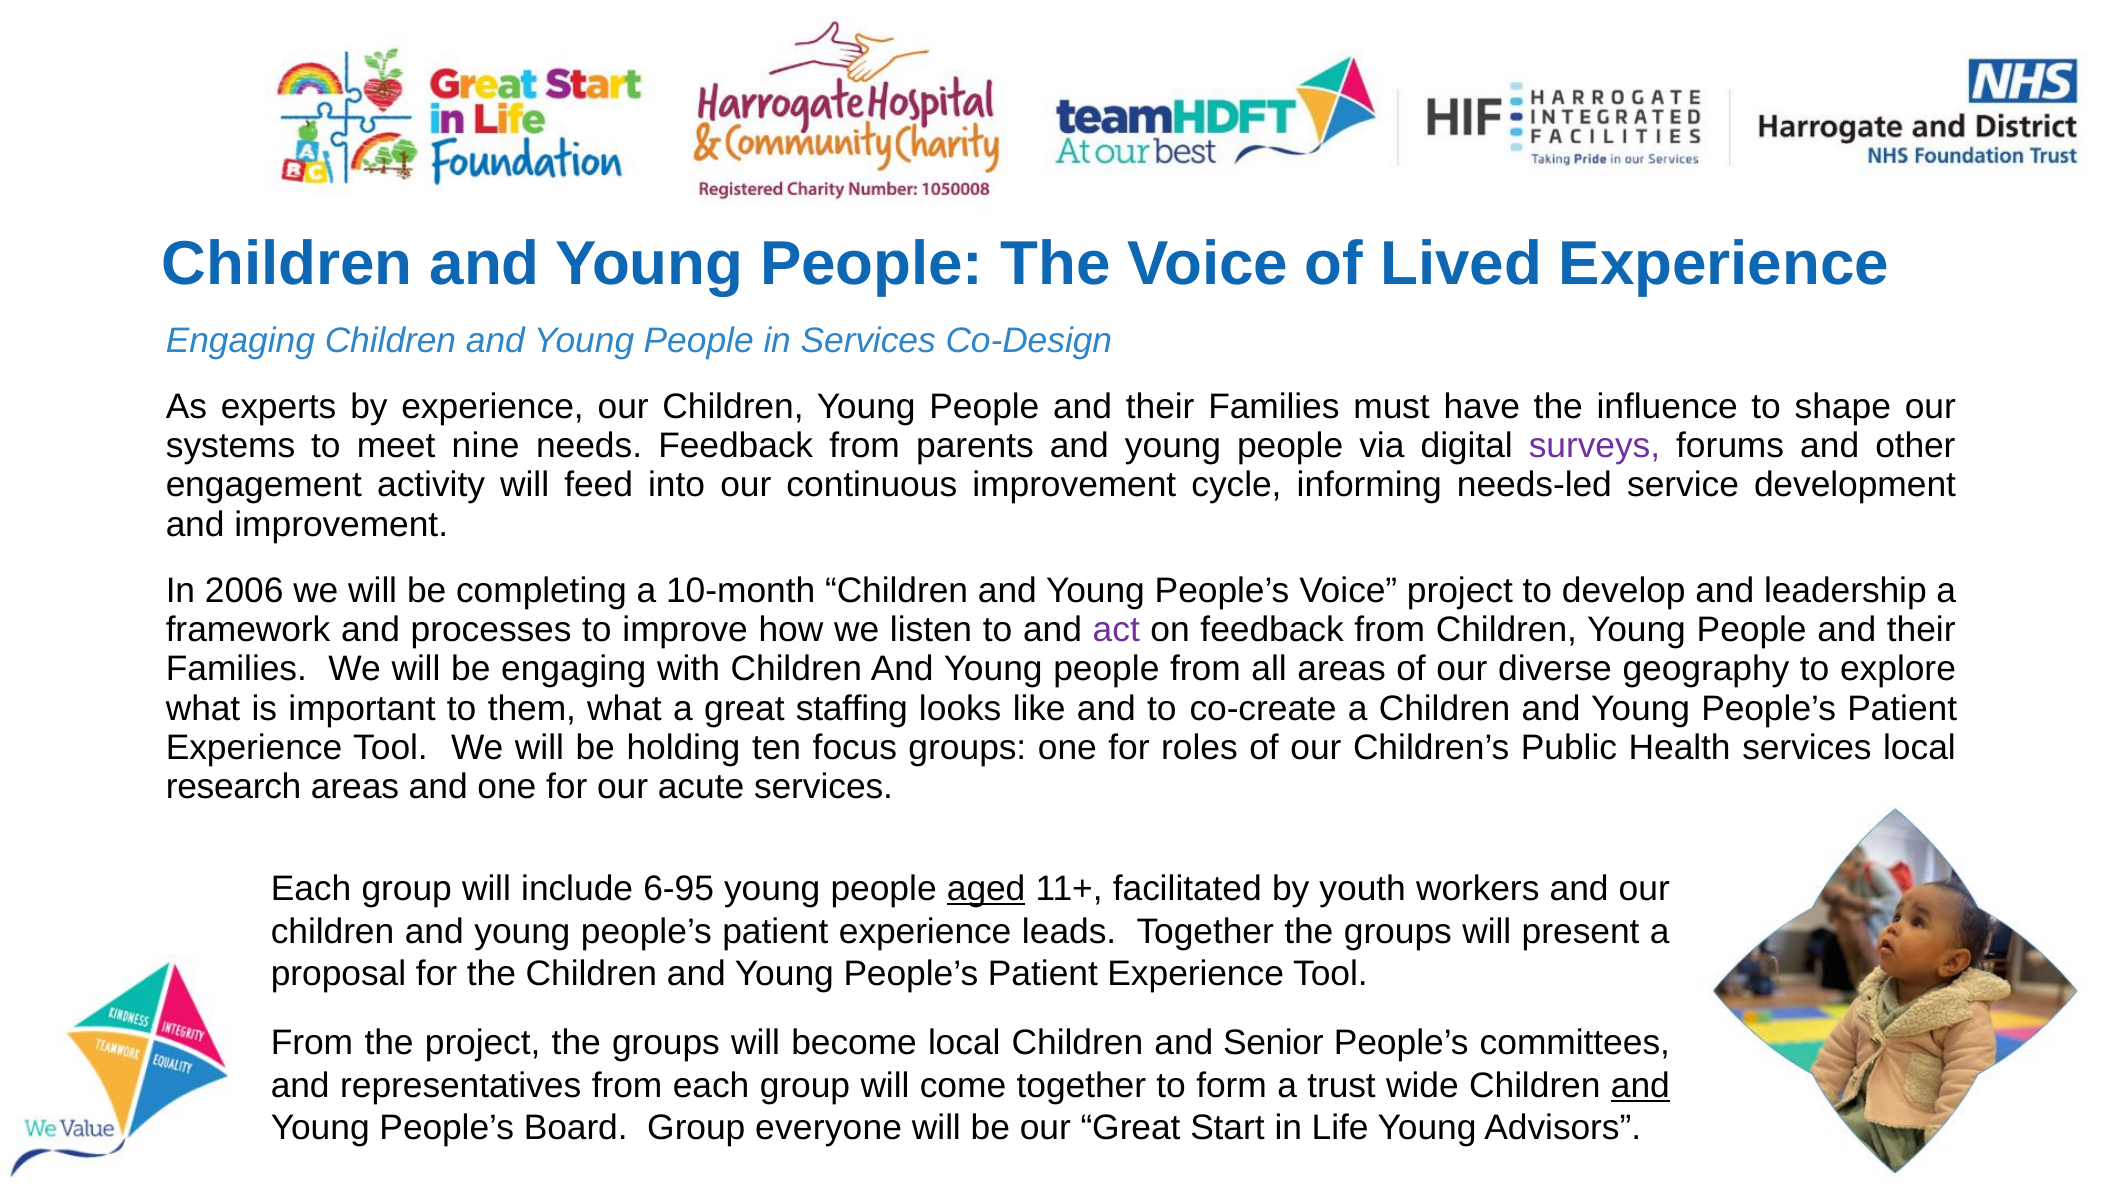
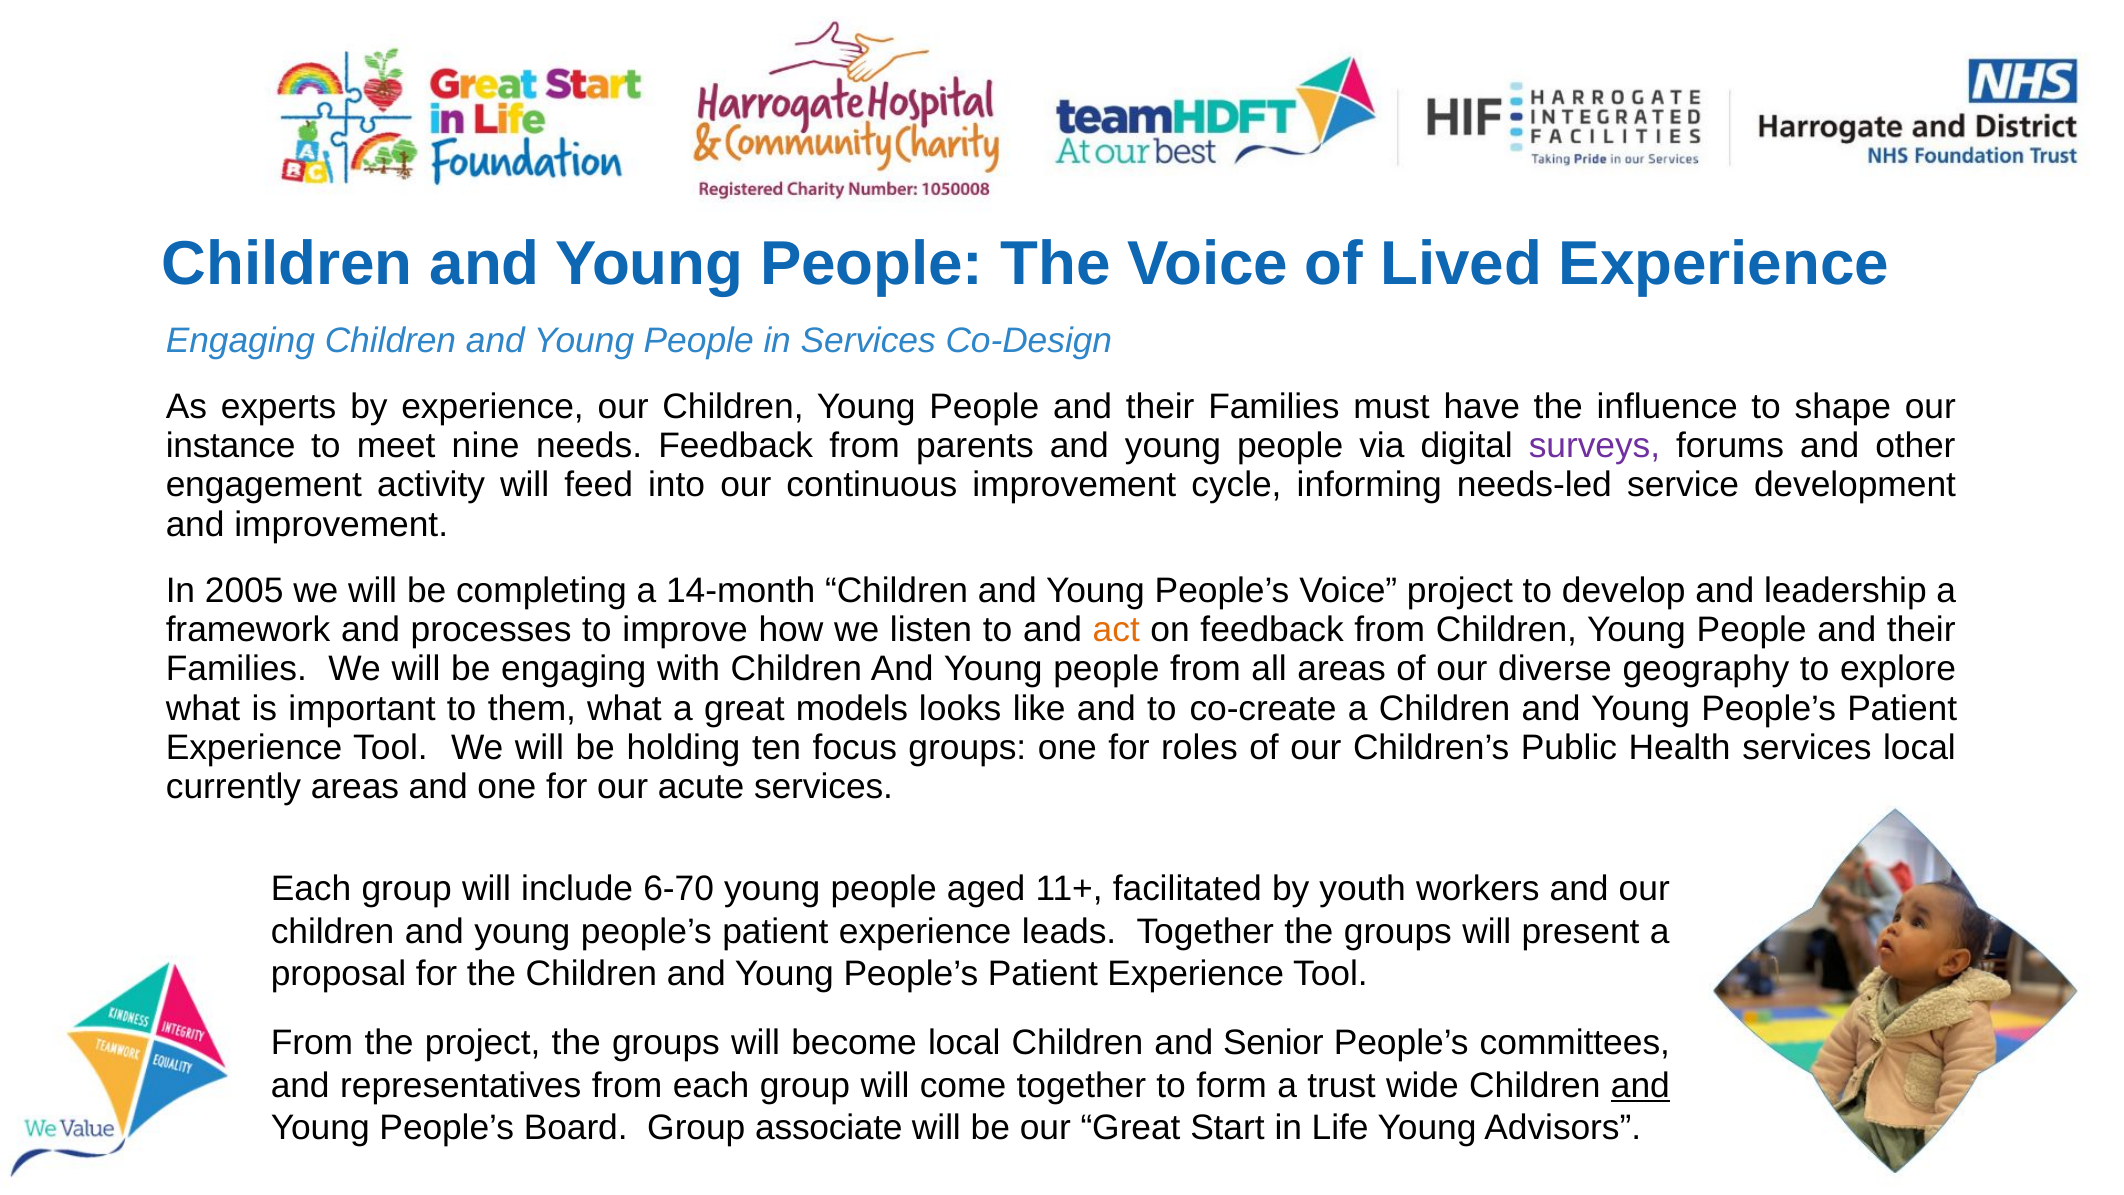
systems: systems -> instance
2006: 2006 -> 2005
10-month: 10-month -> 14-month
act colour: purple -> orange
staffing: staffing -> models
research: research -> currently
6-95: 6-95 -> 6-70
aged underline: present -> none
everyone: everyone -> associate
